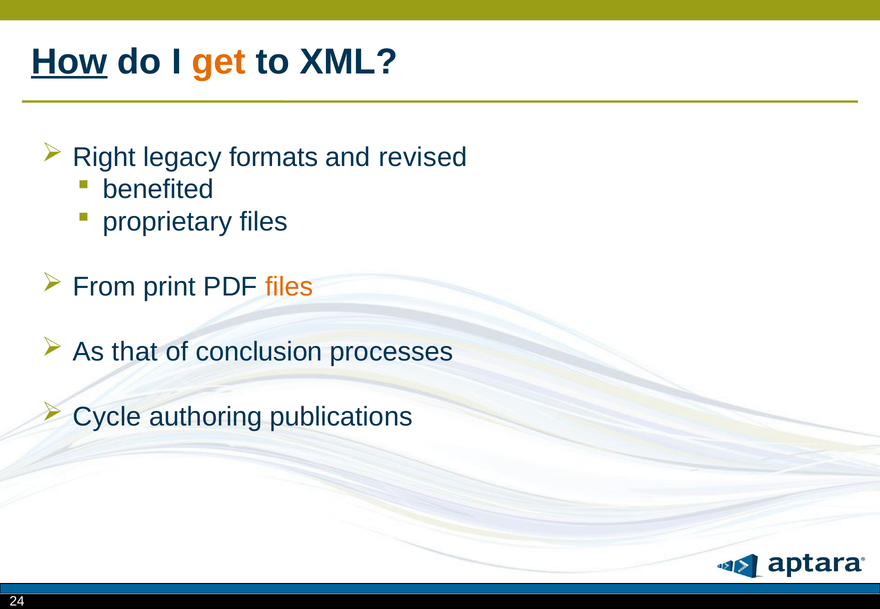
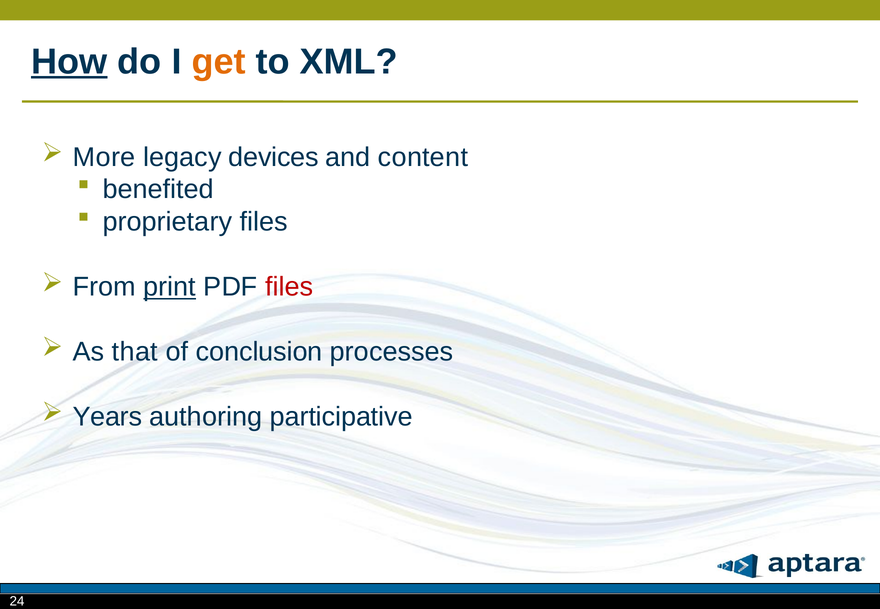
Right: Right -> More
formats: formats -> devices
revised: revised -> content
print underline: none -> present
files at (289, 287) colour: orange -> red
Cycle: Cycle -> Years
publications: publications -> participative
